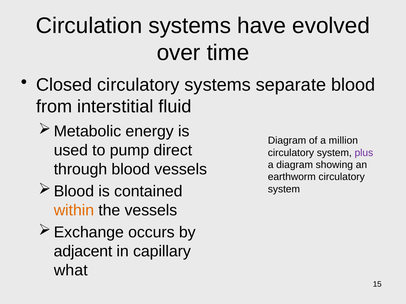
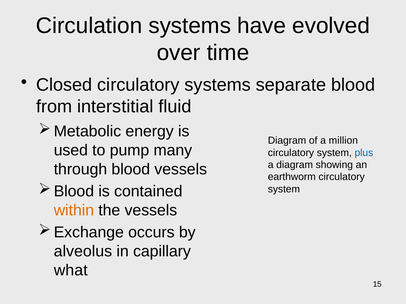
direct: direct -> many
plus colour: purple -> blue
adjacent: adjacent -> alveolus
